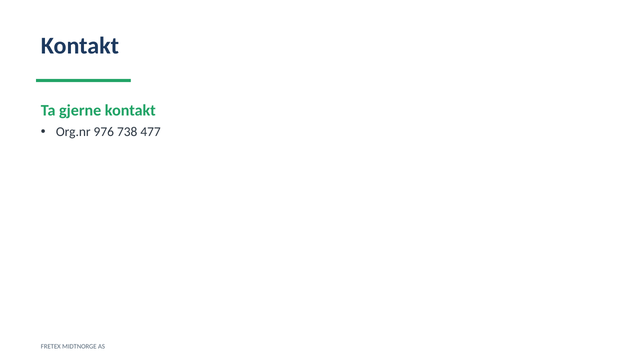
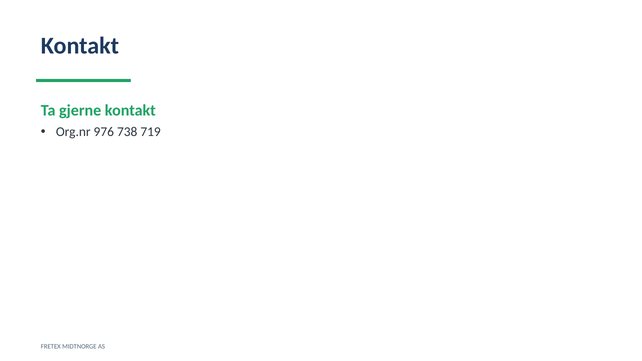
477: 477 -> 719
